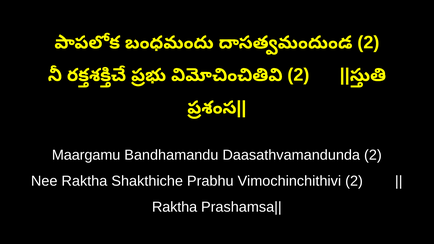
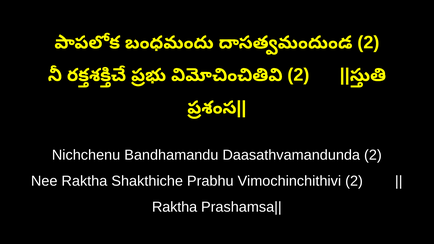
Maargamu: Maargamu -> Nichchenu
